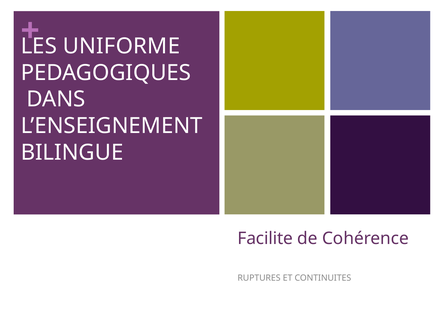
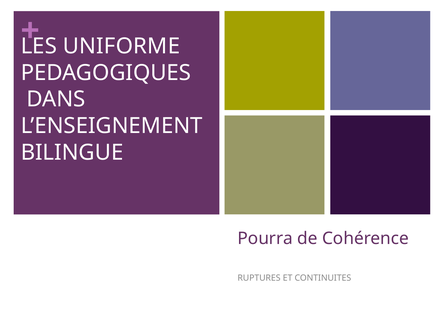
Facilite: Facilite -> Pourra
